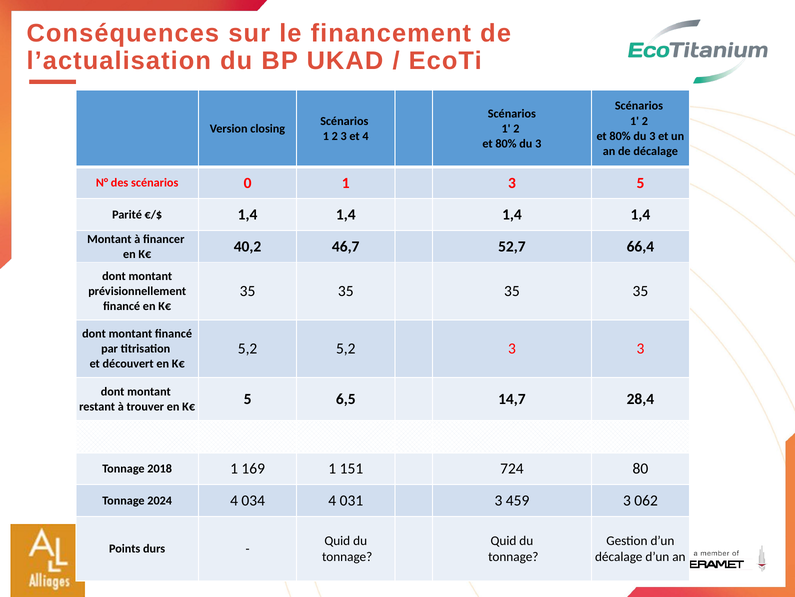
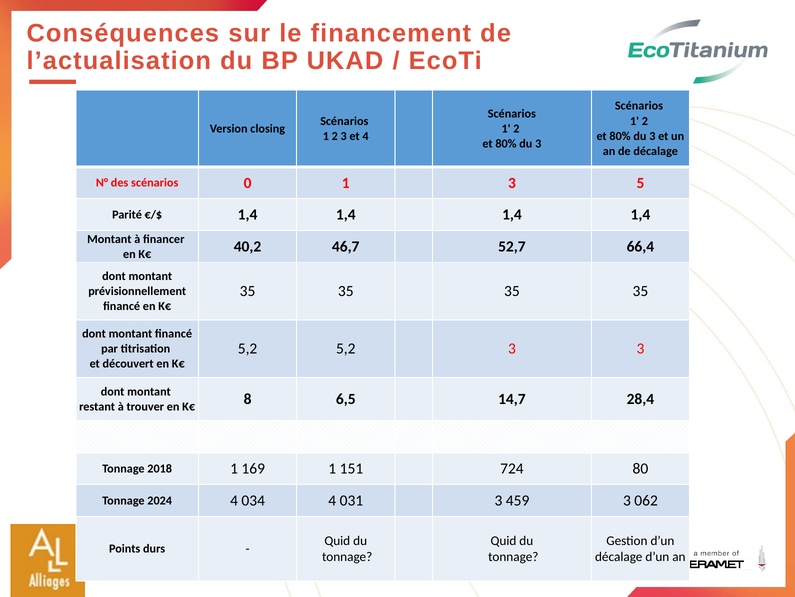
K€ 5: 5 -> 8
